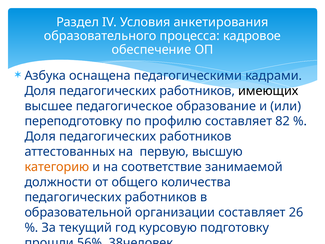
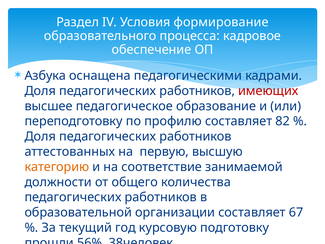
анкетирования: анкетирования -> формирование
имеющих colour: black -> red
26: 26 -> 67
